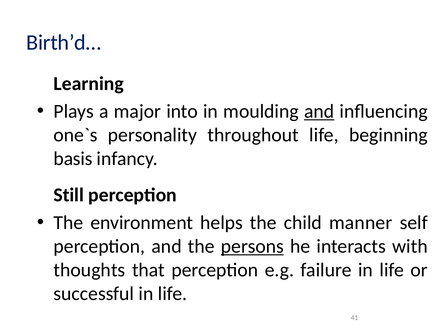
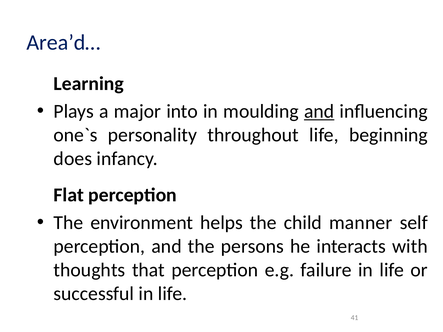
Birth’d…: Birth’d… -> Area’d…
basis: basis -> does
Still: Still -> Flat
persons underline: present -> none
